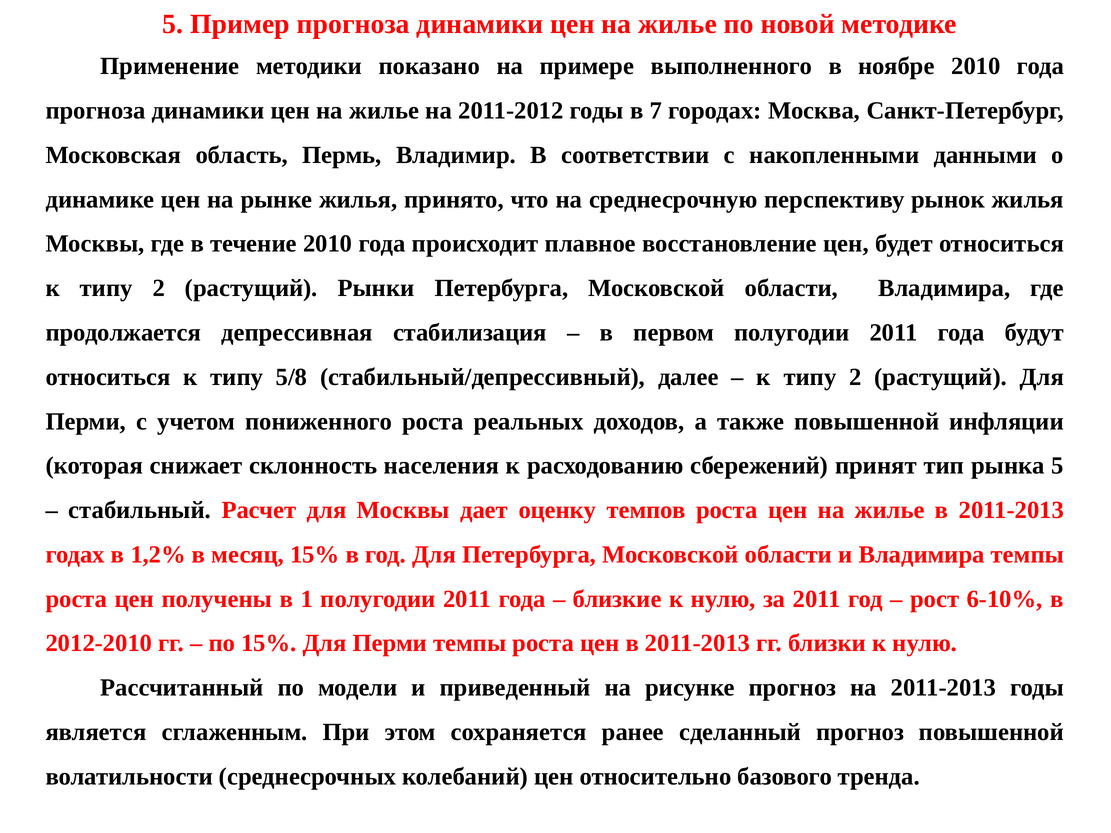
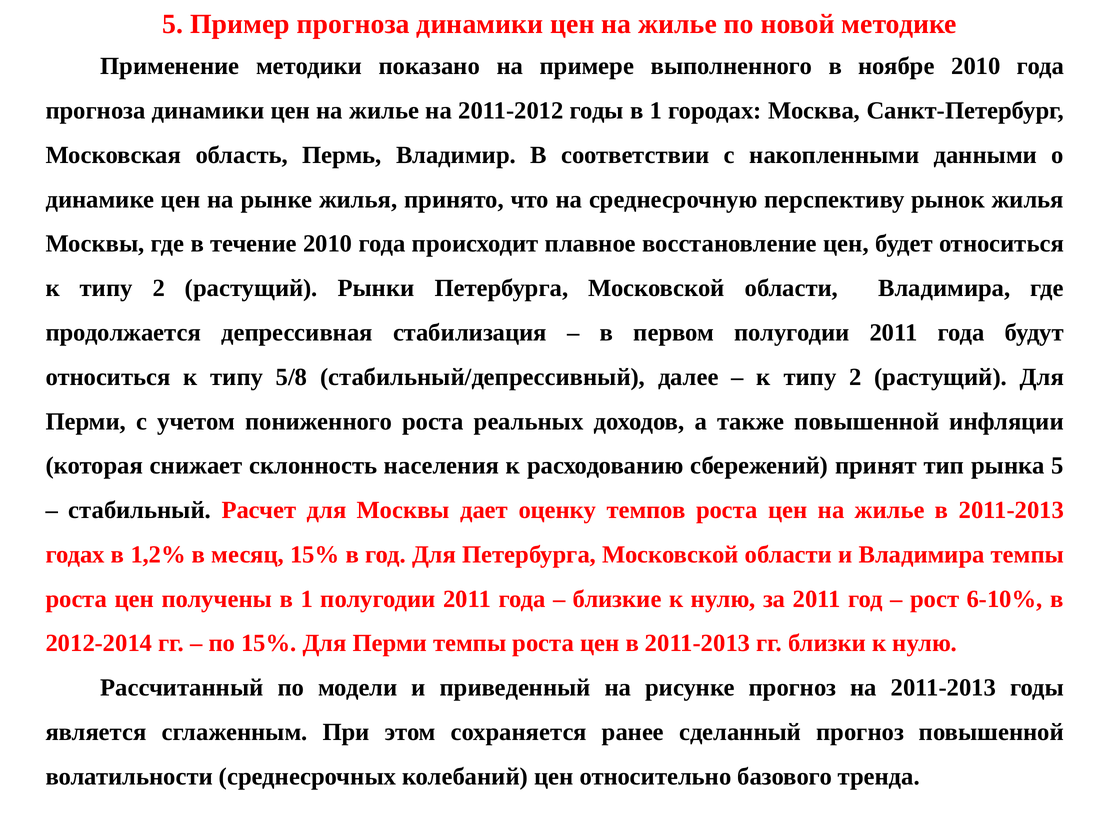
годы в 7: 7 -> 1
2012-2010: 2012-2010 -> 2012-2014
